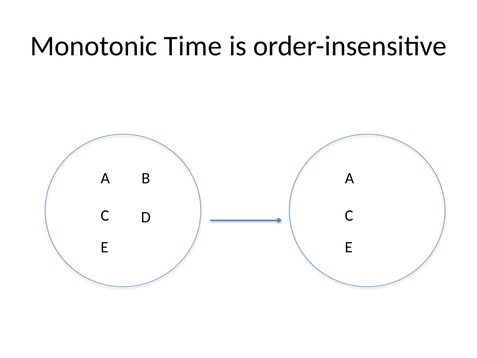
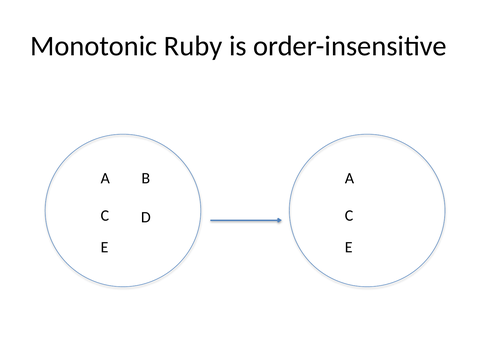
Time: Time -> Ruby
